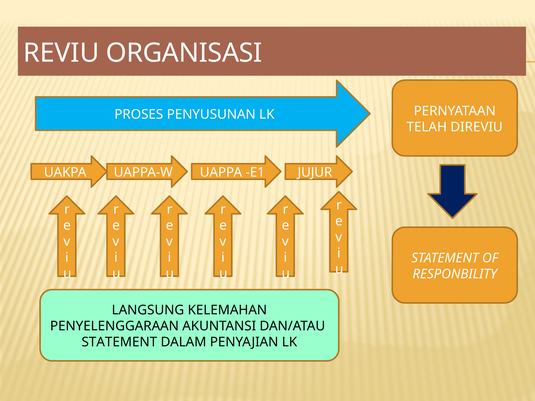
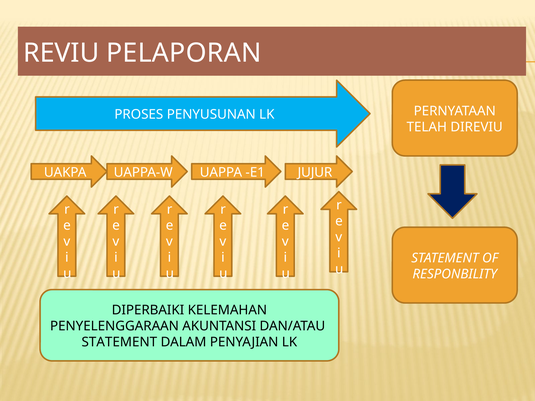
ORGANISASI: ORGANISASI -> PELAPORAN
LANGSUNG: LANGSUNG -> DIPERBAIKI
